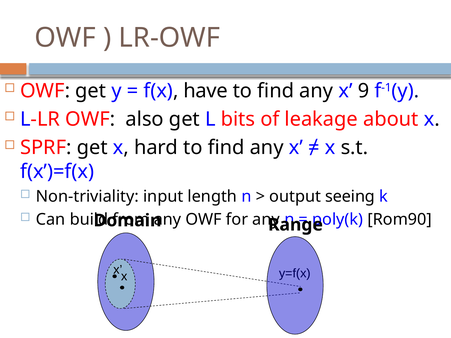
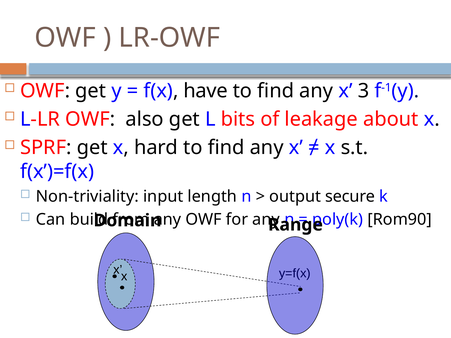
9: 9 -> 3
seeing: seeing -> secure
